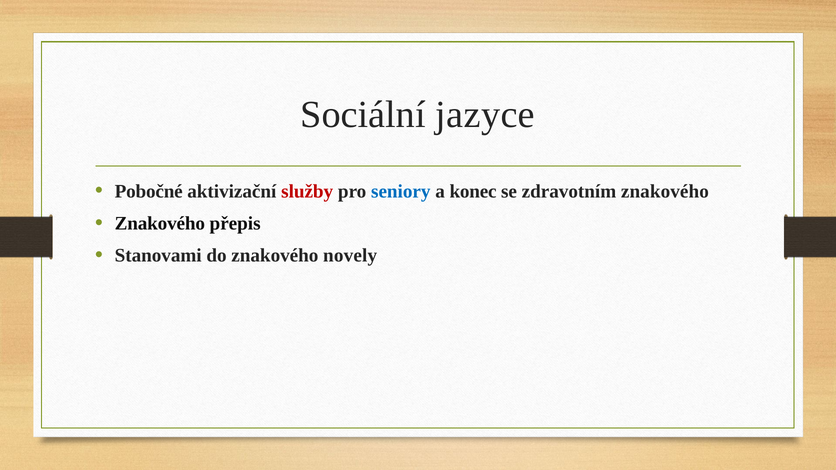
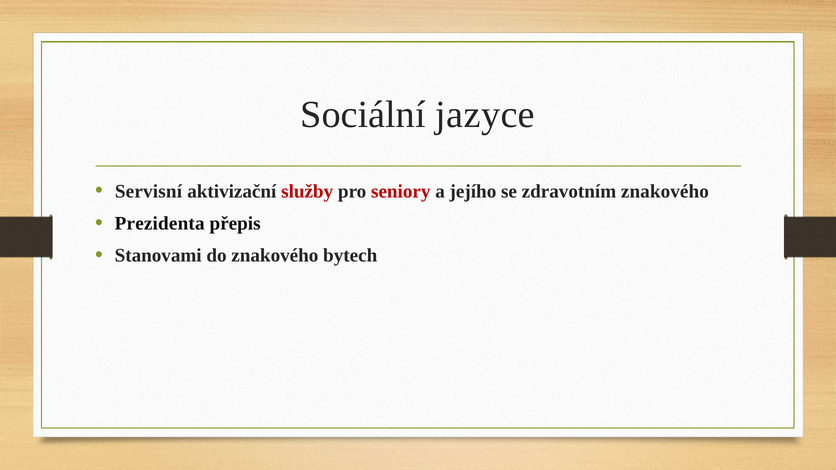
Pobočné: Pobočné -> Servisní
seniory colour: blue -> red
konec: konec -> jejího
Znakového at (160, 223): Znakového -> Prezidenta
novely: novely -> bytech
